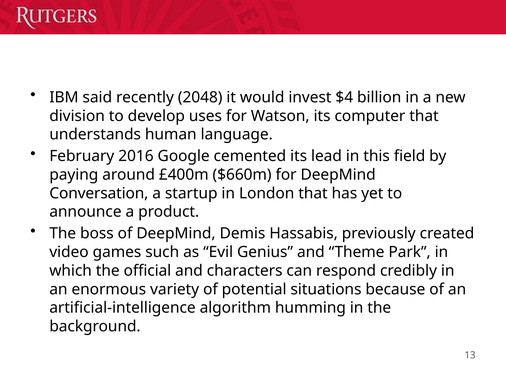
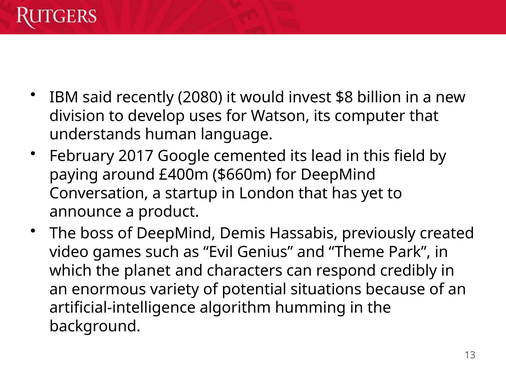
2048: 2048 -> 2080
$4: $4 -> $8
2016: 2016 -> 2017
official: official -> planet
